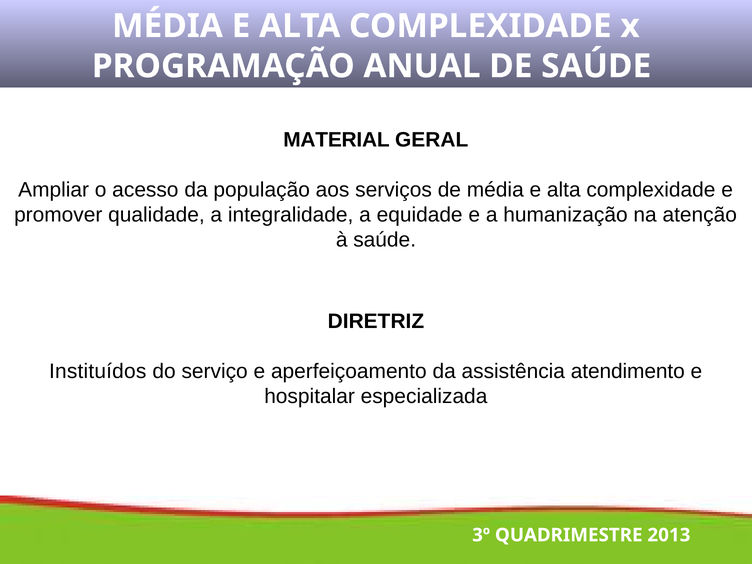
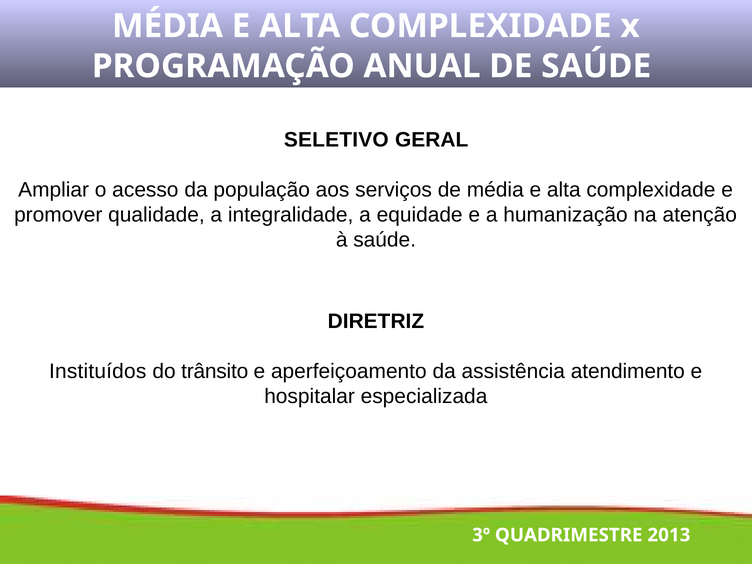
MATERIAL: MATERIAL -> SELETIVO
serviço: serviço -> trânsito
